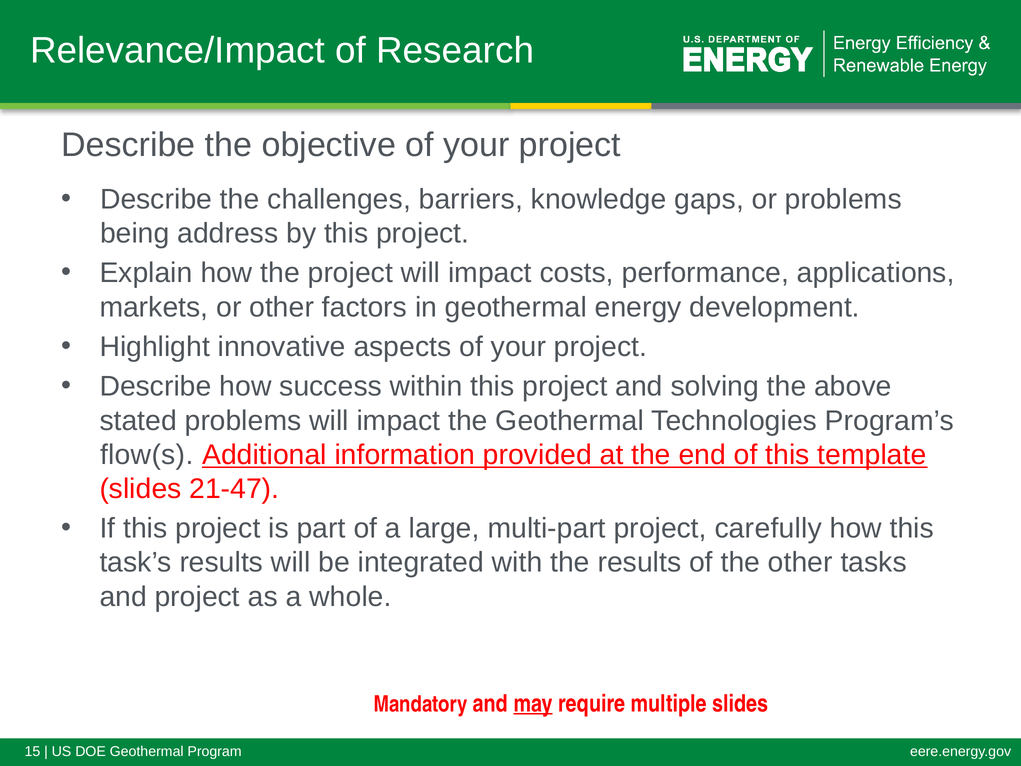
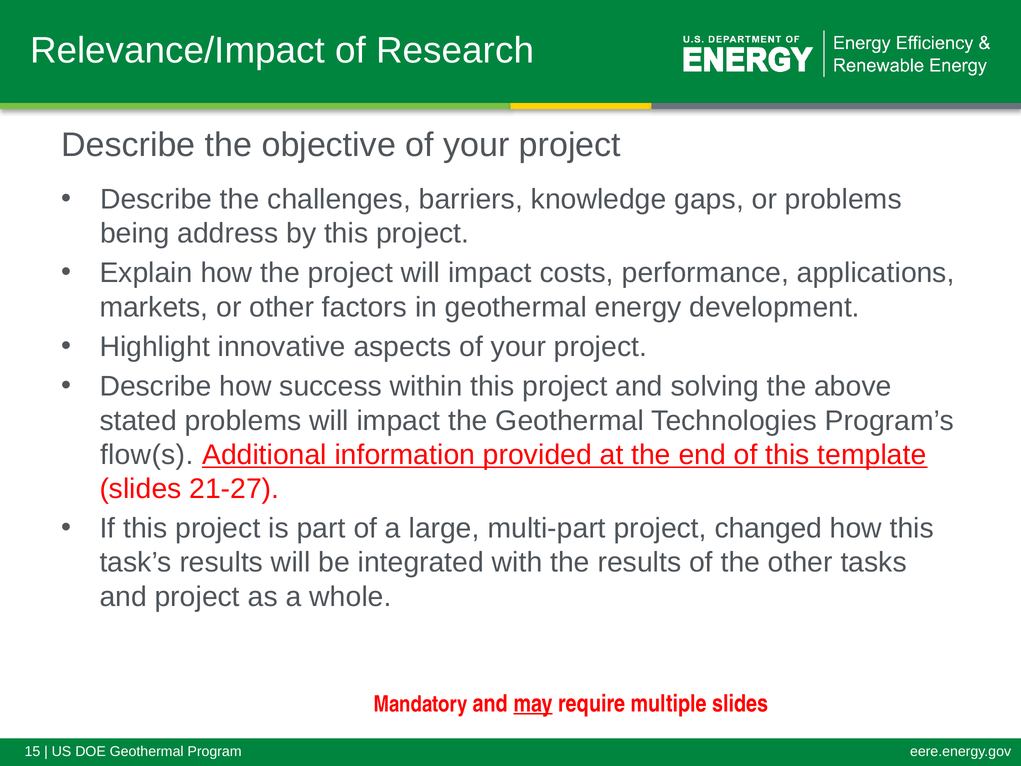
21-47: 21-47 -> 21-27
carefully: carefully -> changed
